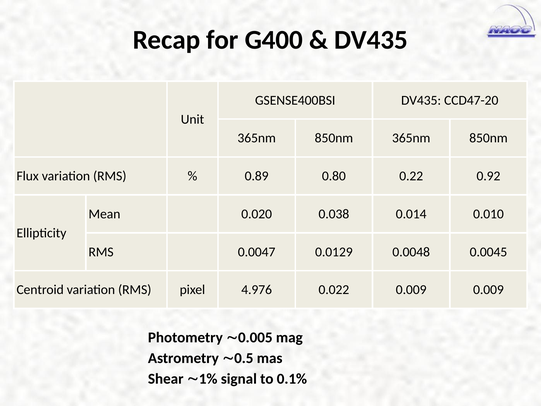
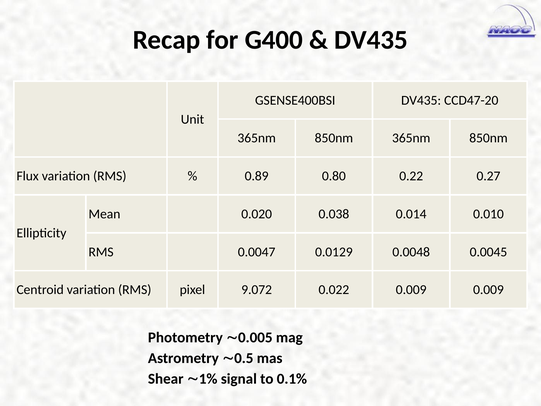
0.92: 0.92 -> 0.27
4.976: 4.976 -> 9.072
